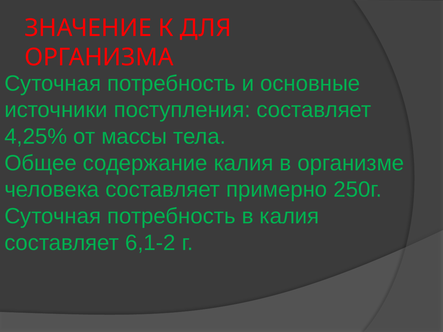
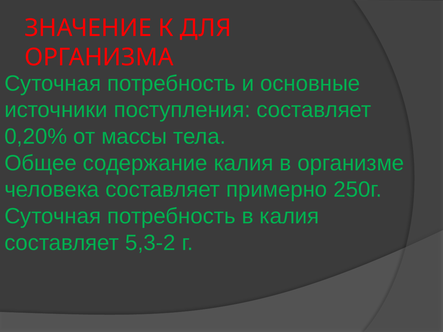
4,25%: 4,25% -> 0,20%
6,1-2: 6,1-2 -> 5,3-2
